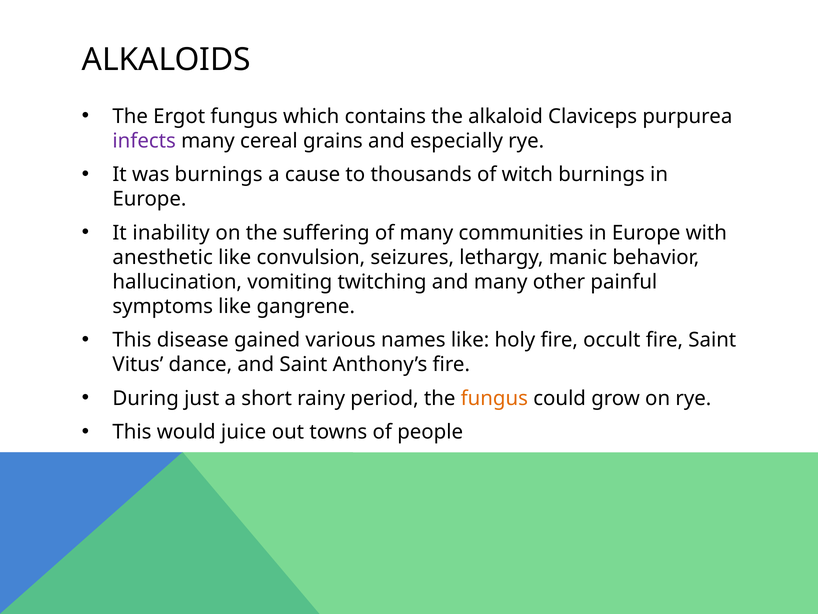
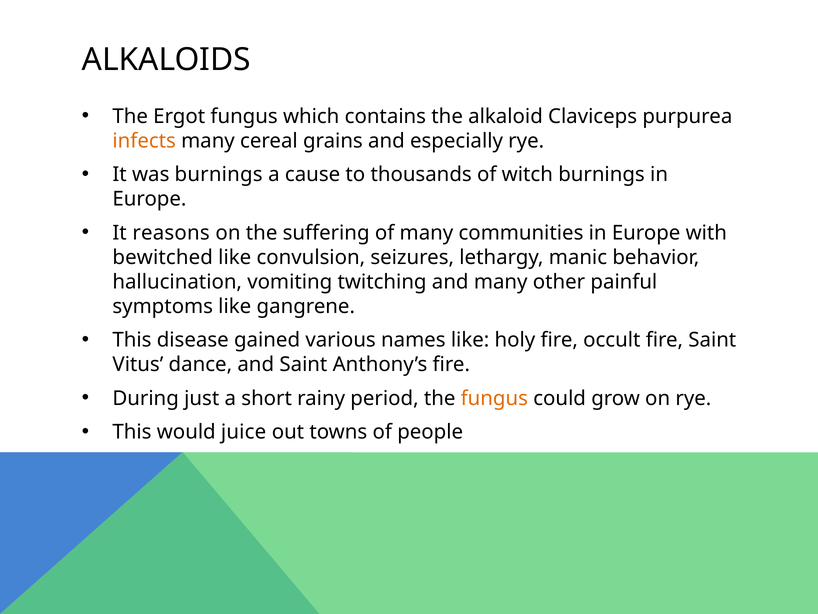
infects colour: purple -> orange
inability: inability -> reasons
anesthetic: anesthetic -> bewitched
